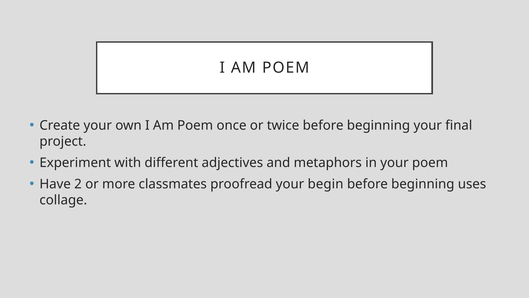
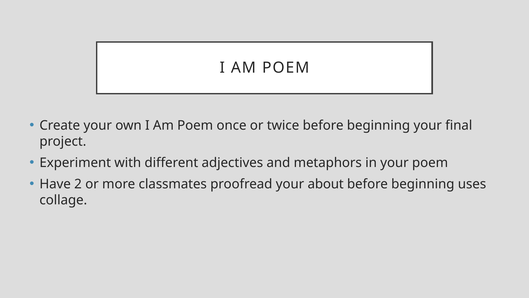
begin: begin -> about
